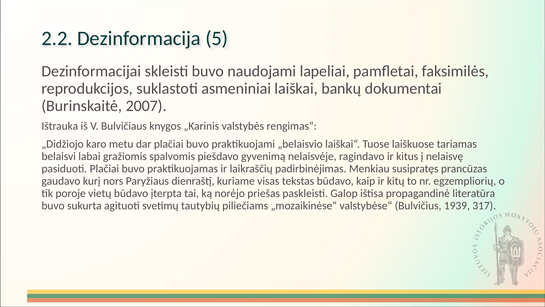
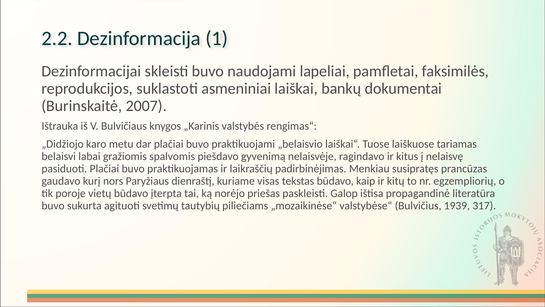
5: 5 -> 1
